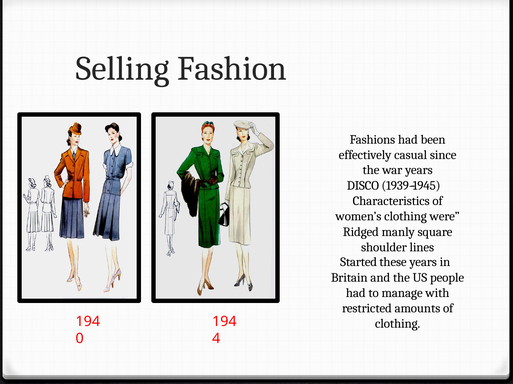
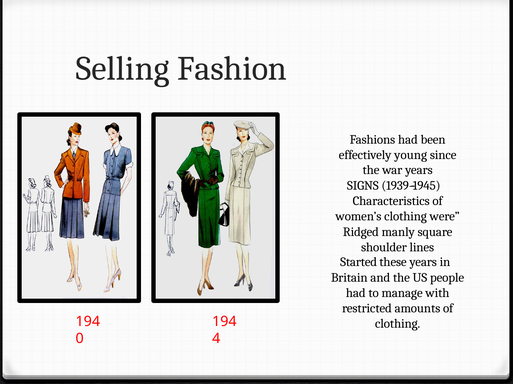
casual: casual -> young
DISCO: DISCO -> SIGNS
